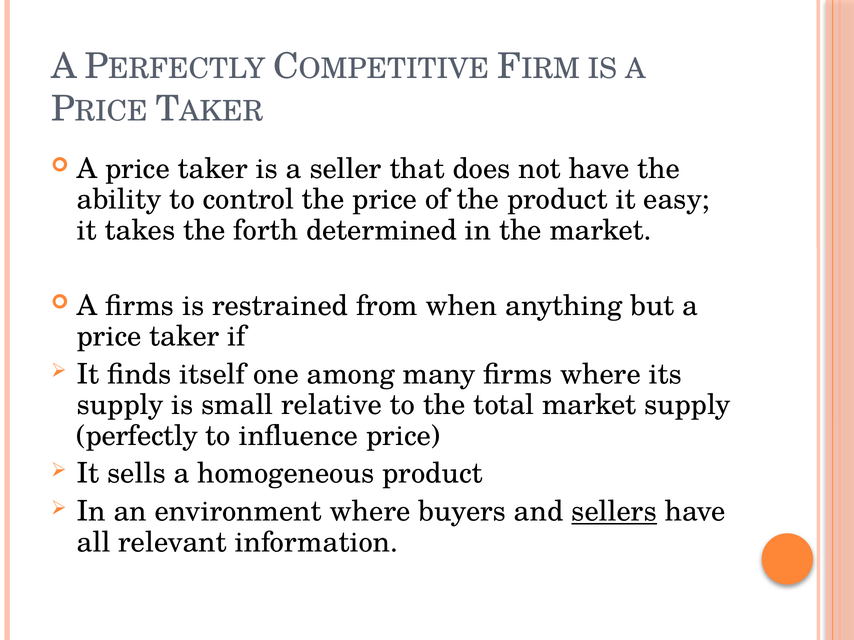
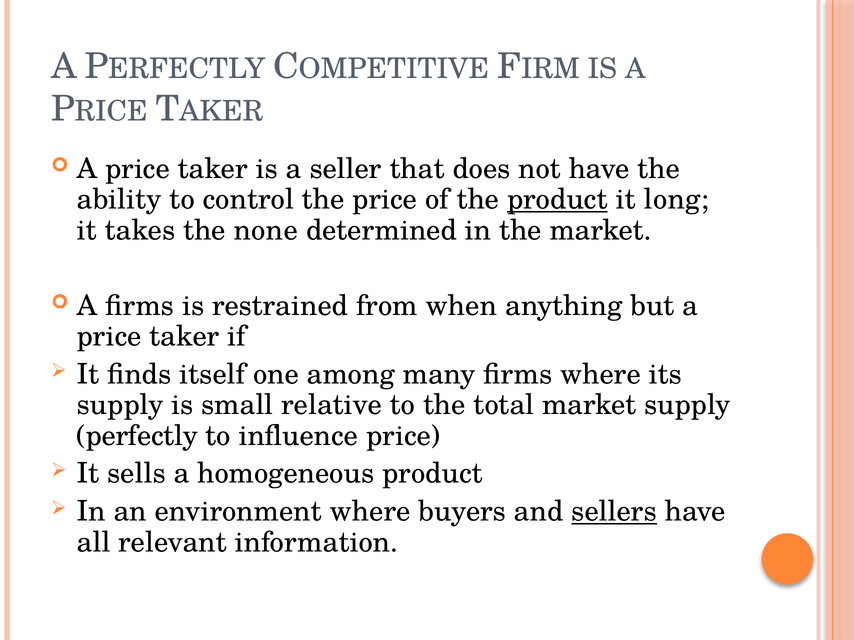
product at (557, 200) underline: none -> present
easy: easy -> long
forth: forth -> none
